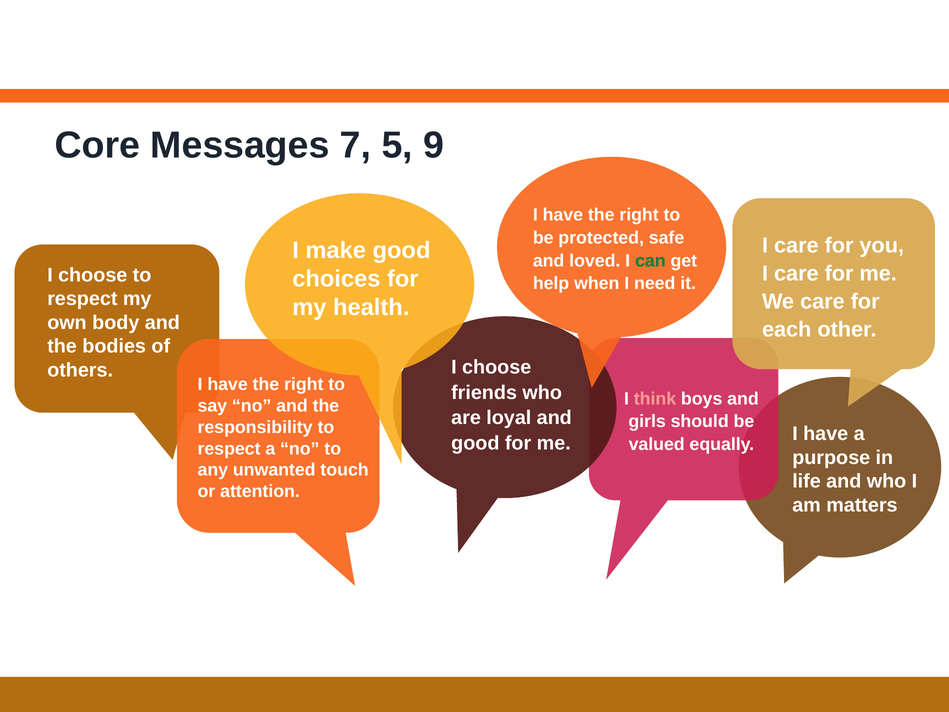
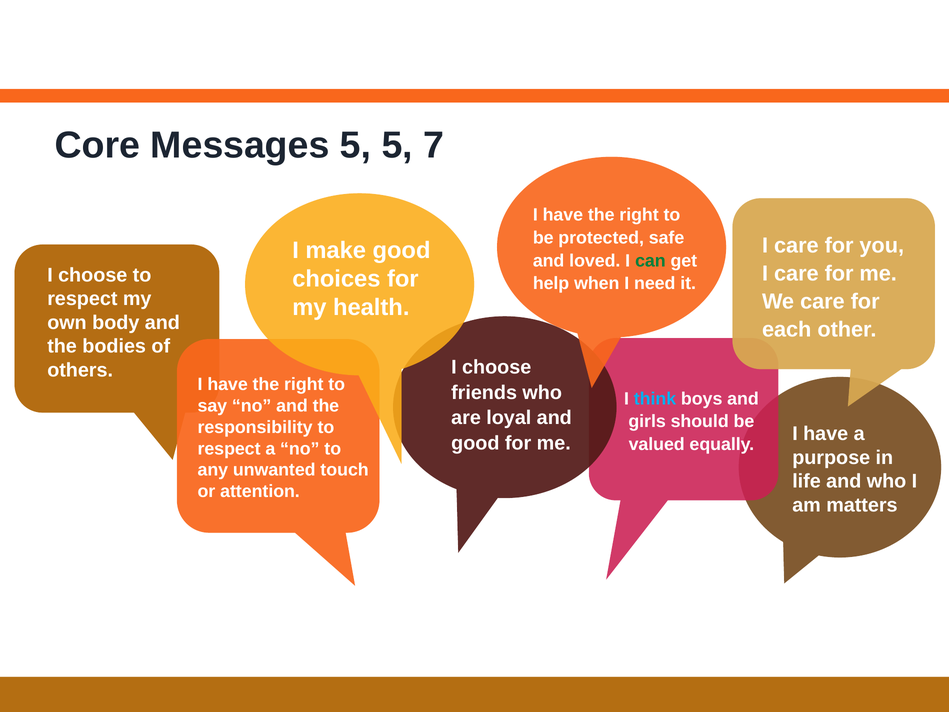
Messages 7: 7 -> 5
9: 9 -> 7
think colour: pink -> light blue
